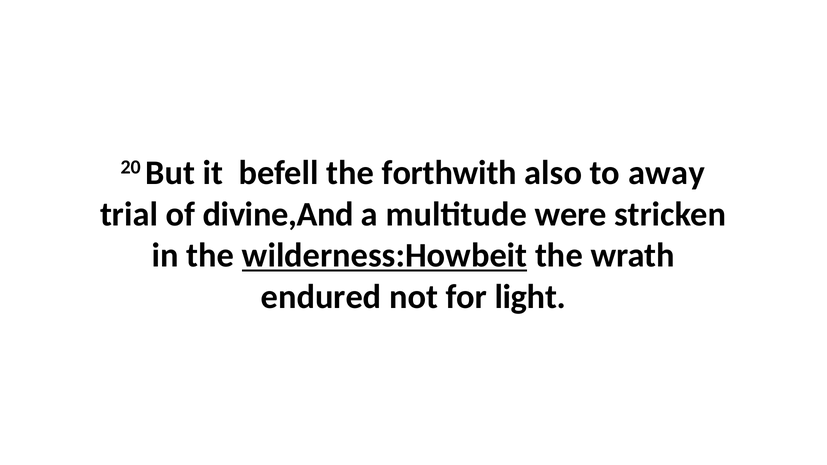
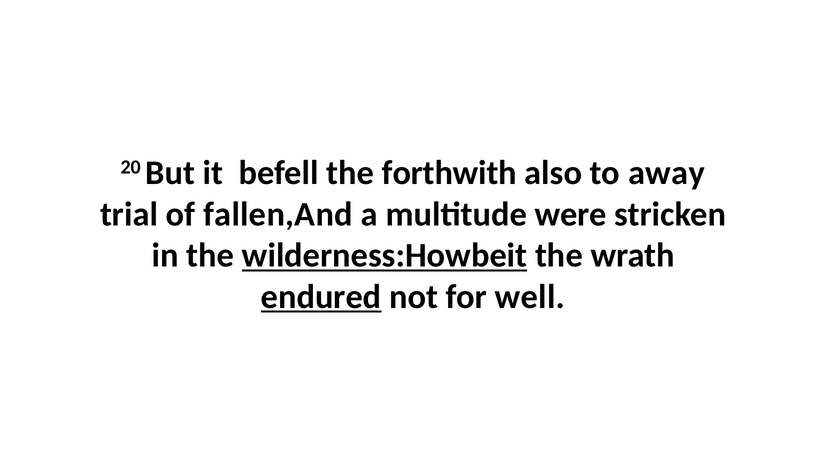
divine,And: divine,And -> fallen,And
endured underline: none -> present
light: light -> well
